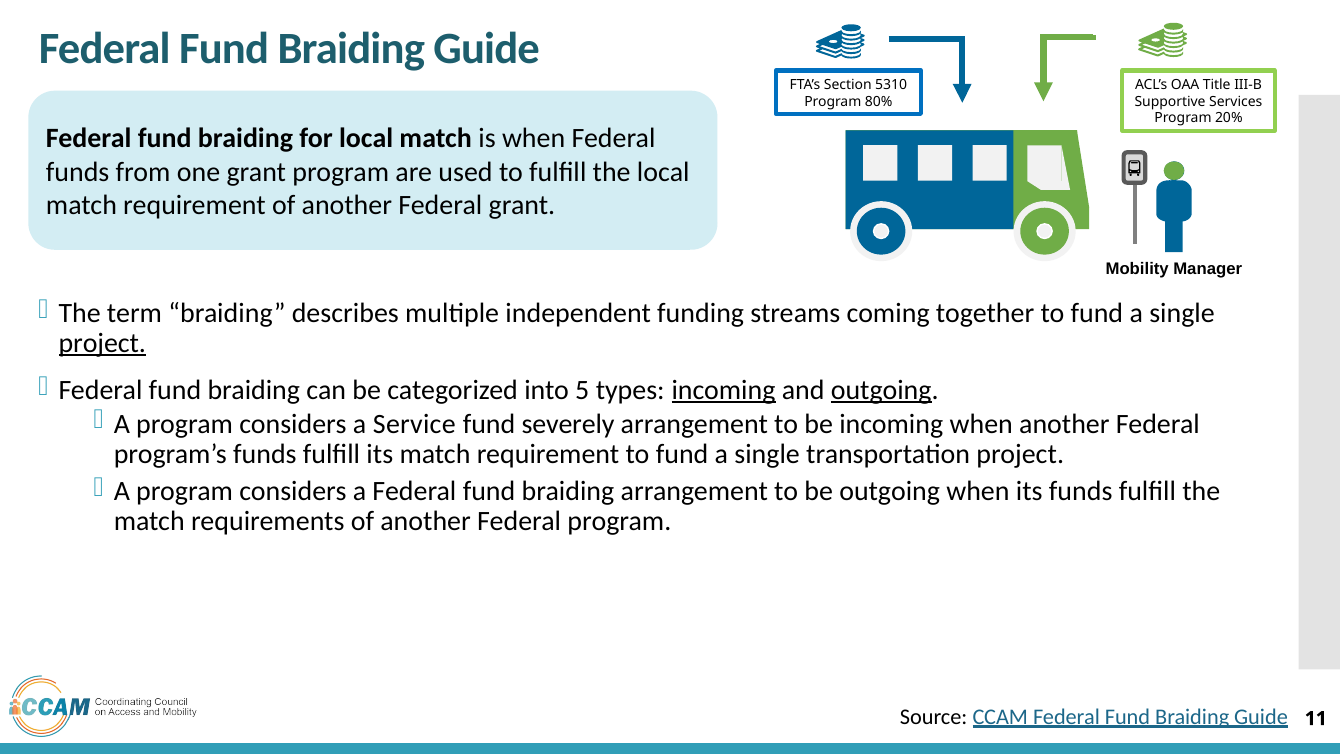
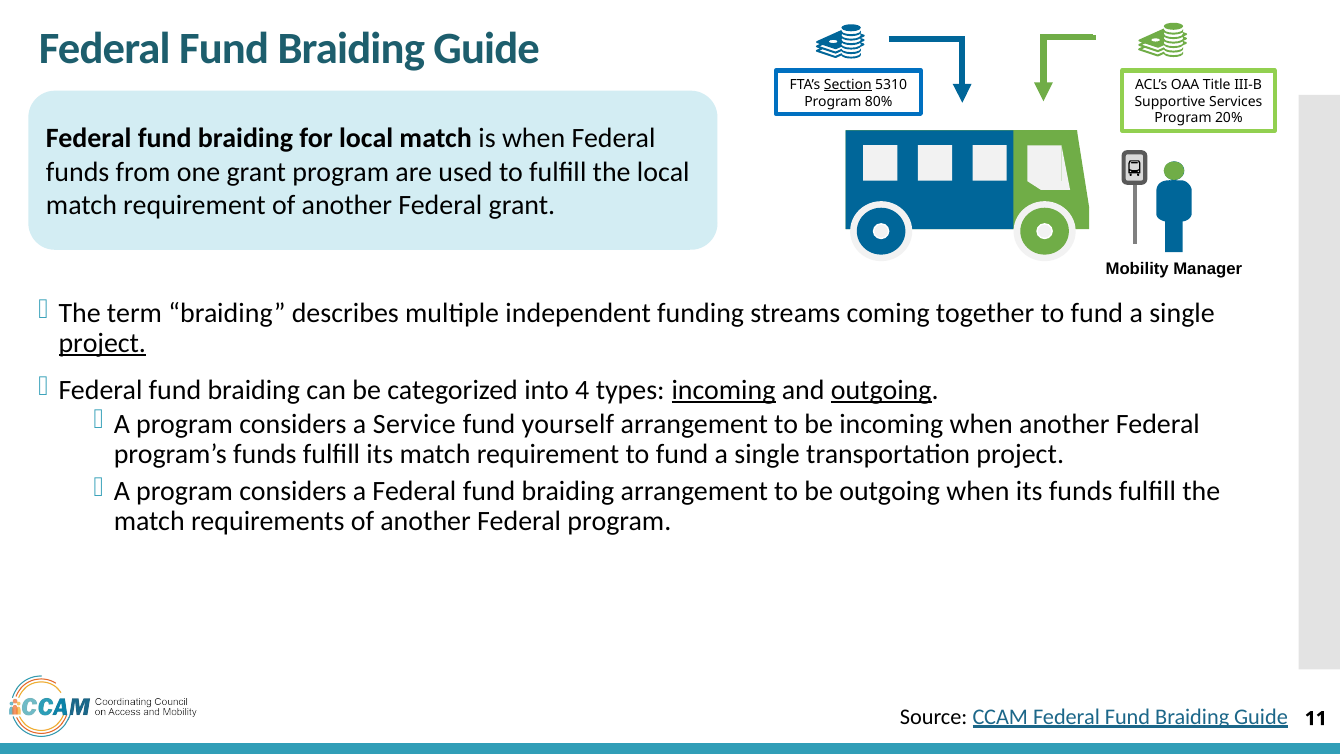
Section underline: none -> present
5: 5 -> 4
severely: severely -> yourself
